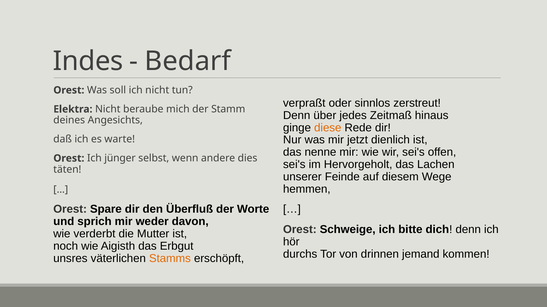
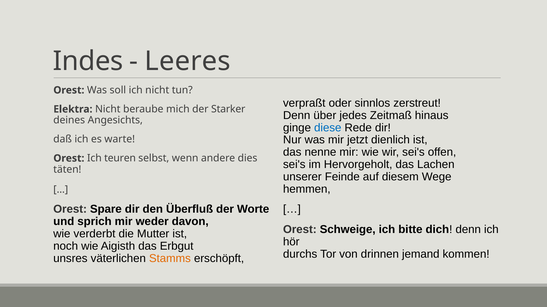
Bedarf: Bedarf -> Leeres
Stamm: Stamm -> Starker
diese colour: orange -> blue
jünger: jünger -> teuren
